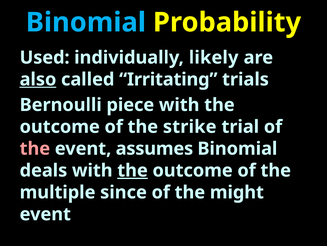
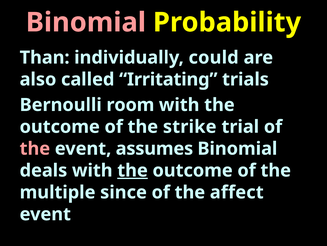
Binomial at (86, 22) colour: light blue -> pink
Used: Used -> Than
likely: likely -> could
also underline: present -> none
piece: piece -> room
might: might -> affect
